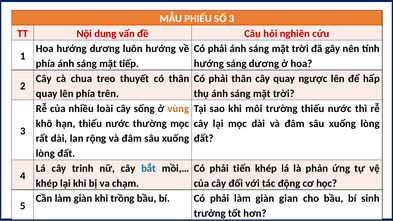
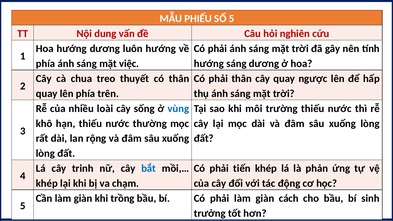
SỐ 3: 3 -> 5
tiếp: tiếp -> việc
vùng colour: orange -> blue
gian: gian -> cách
